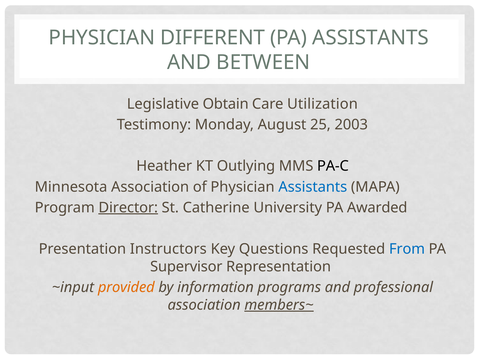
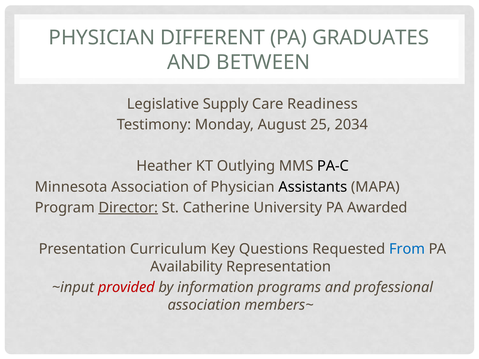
PA ASSISTANTS: ASSISTANTS -> GRADUATES
Obtain: Obtain -> Supply
Utilization: Utilization -> Readiness
2003: 2003 -> 2034
Assistants at (313, 187) colour: blue -> black
Instructors: Instructors -> Curriculum
Supervisor: Supervisor -> Availability
provided colour: orange -> red
members~ underline: present -> none
